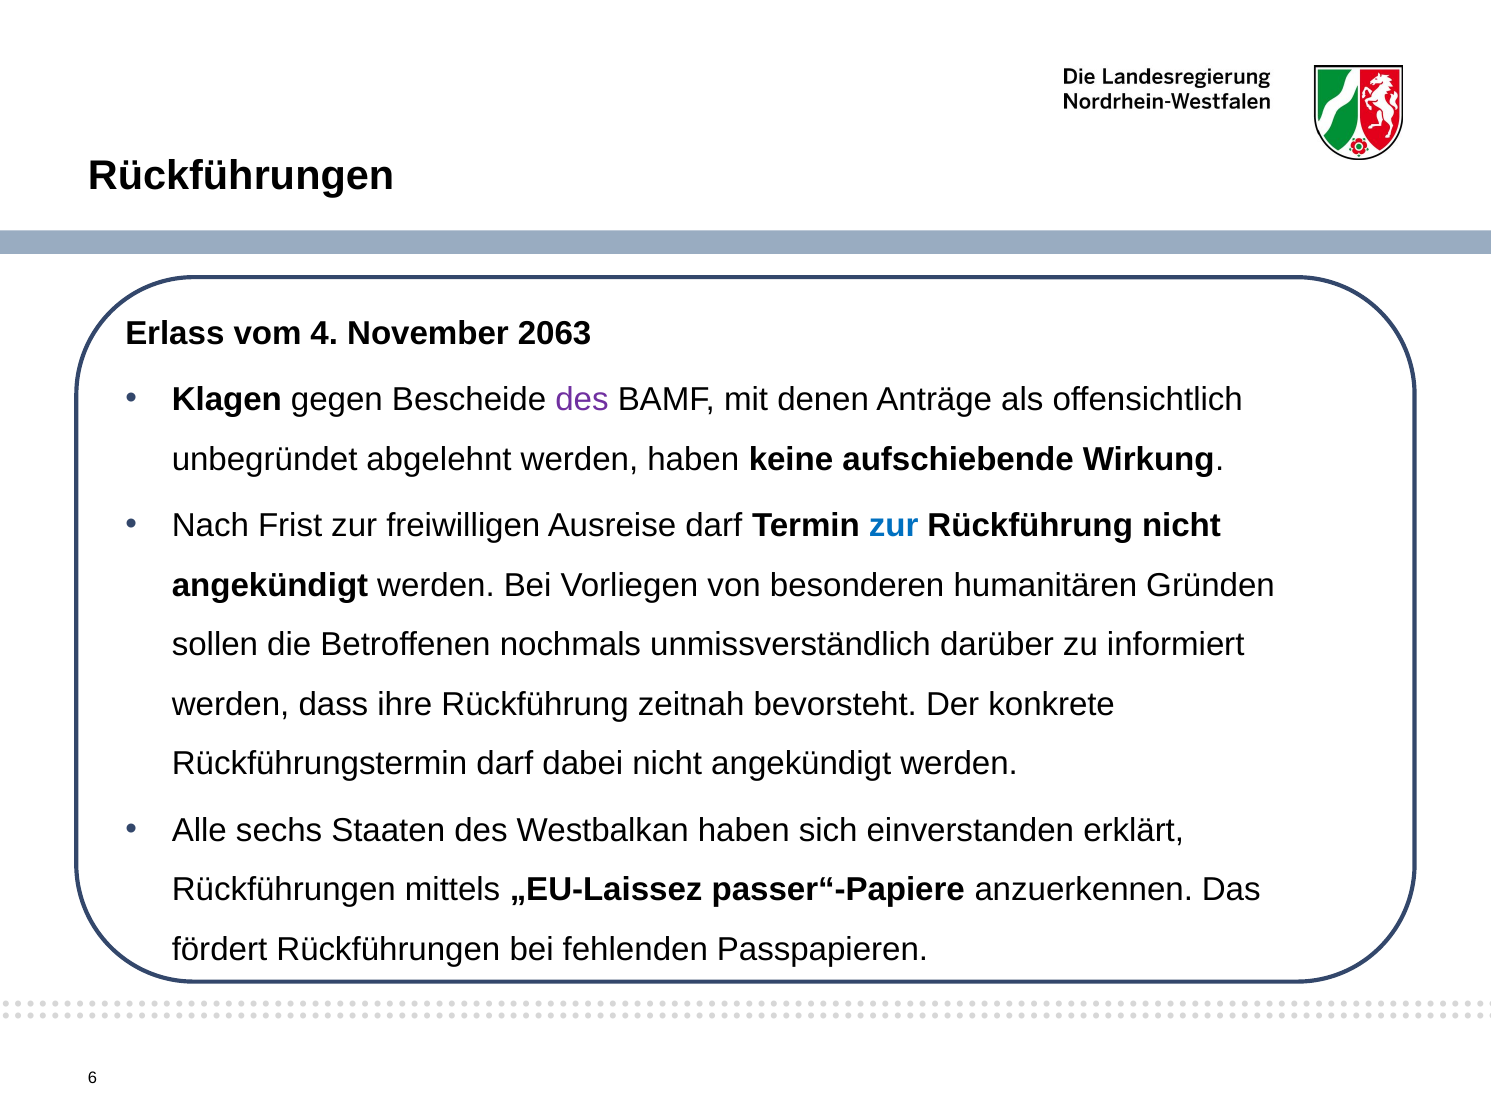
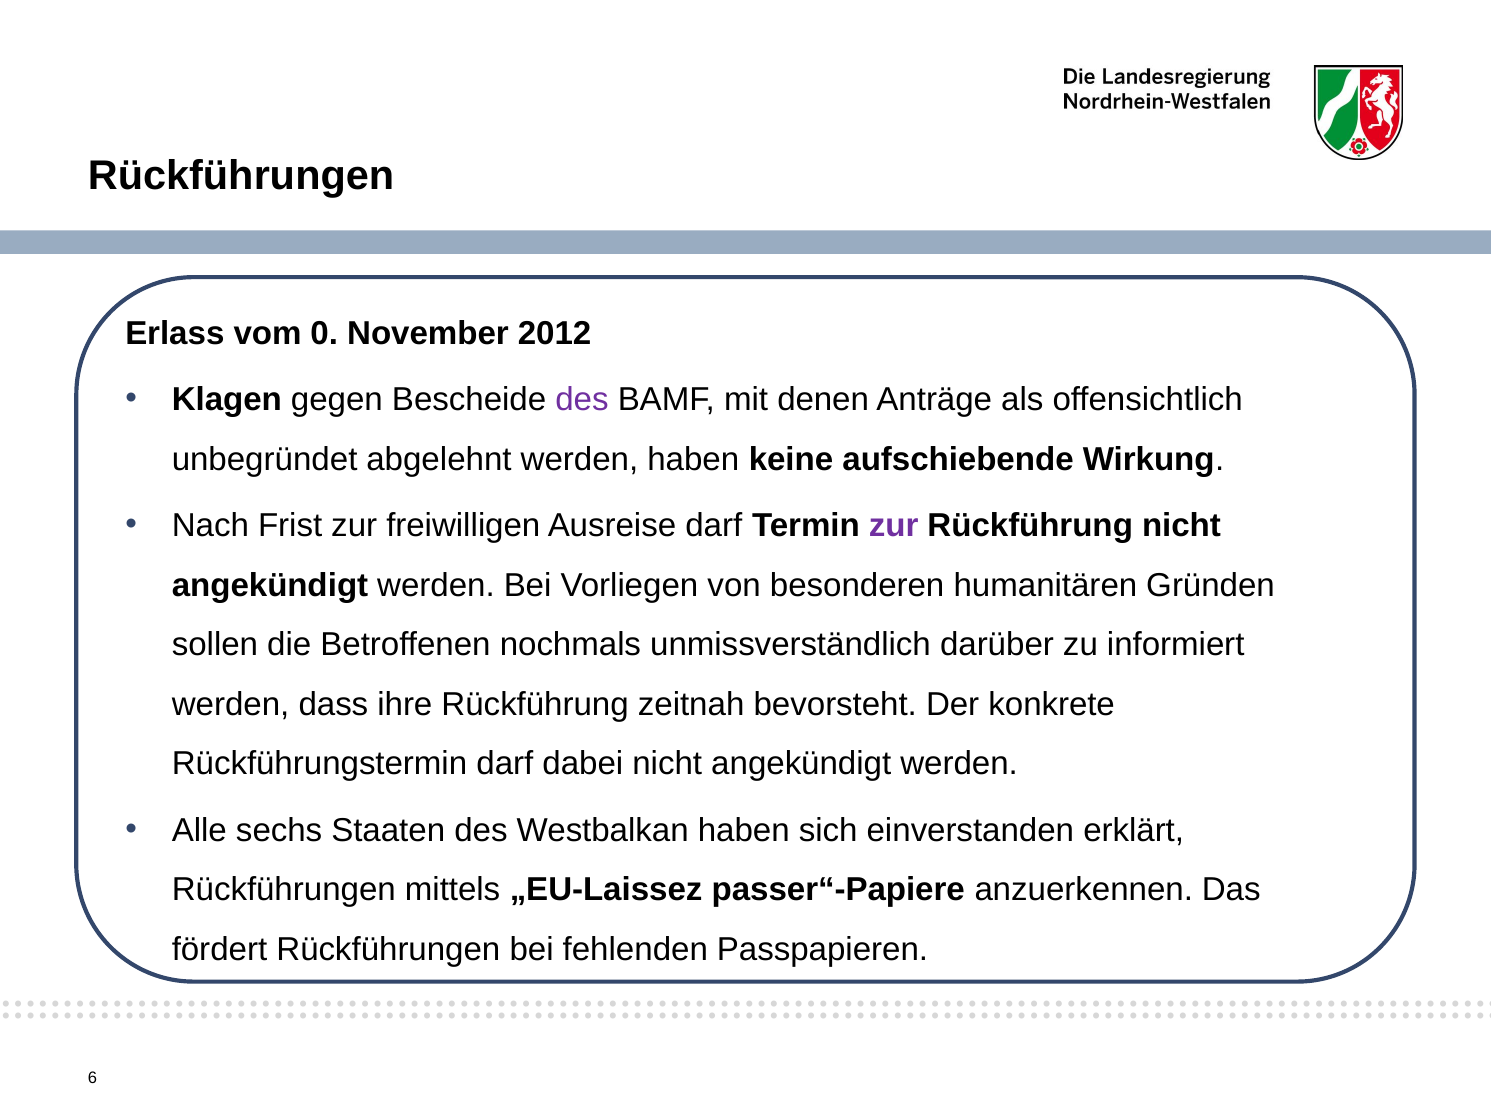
4: 4 -> 0
2063: 2063 -> 2012
zur at (894, 526) colour: blue -> purple
